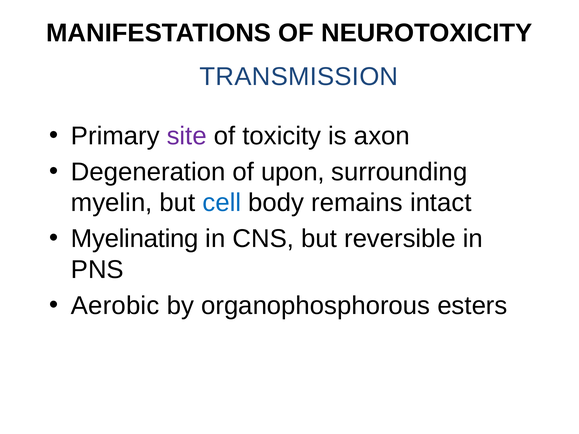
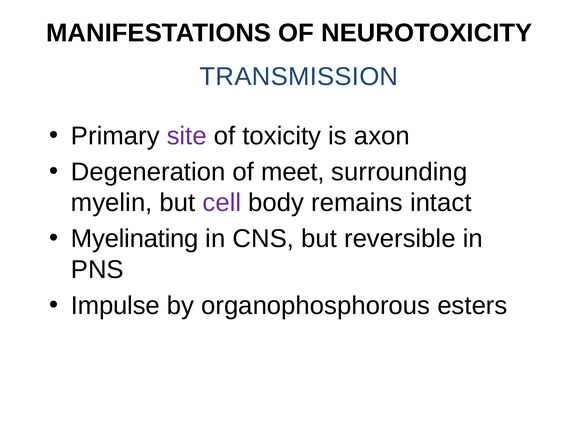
upon: upon -> meet
cell colour: blue -> purple
Aerobic: Aerobic -> Impulse
